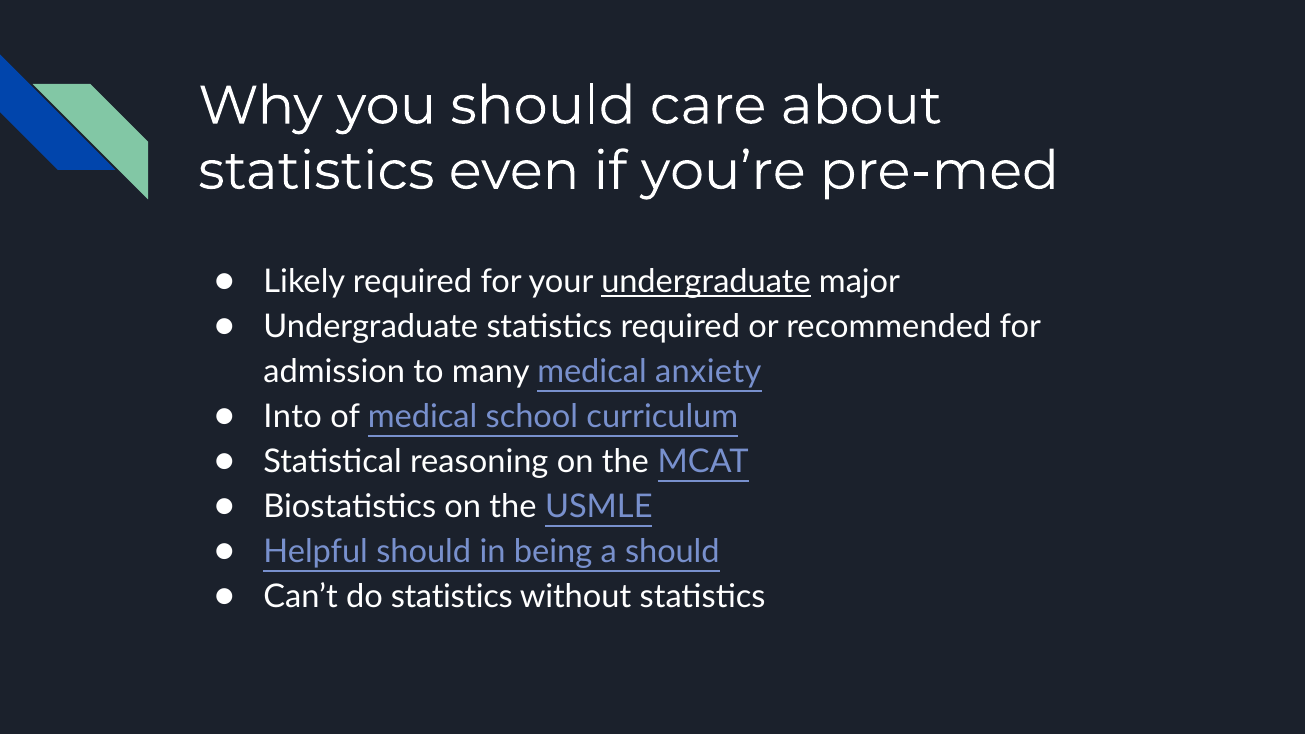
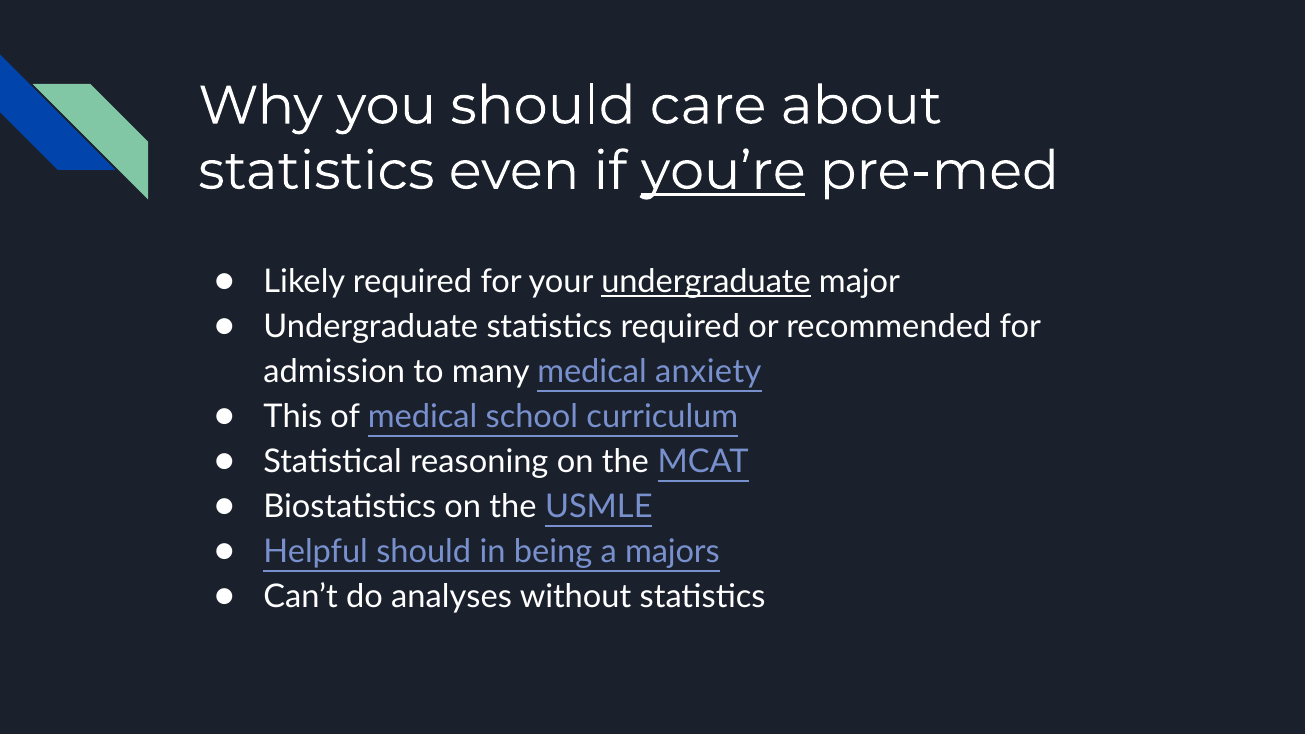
you’re underline: none -> present
Into: Into -> This
a should: should -> majors
do statistics: statistics -> analyses
